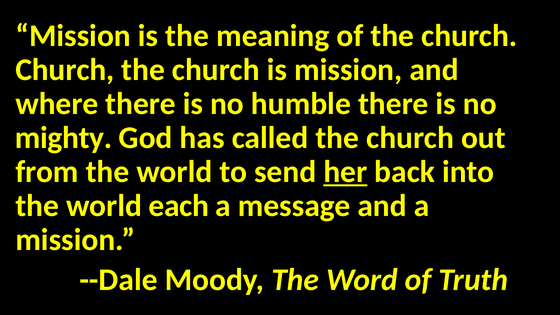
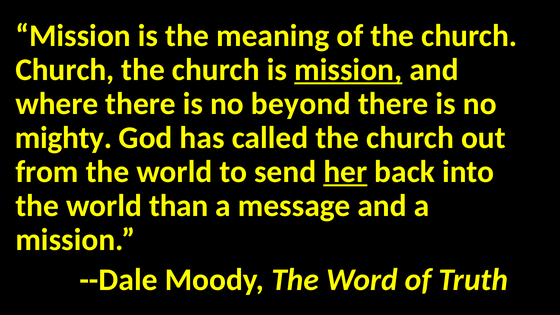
mission at (348, 70) underline: none -> present
humble: humble -> beyond
each: each -> than
